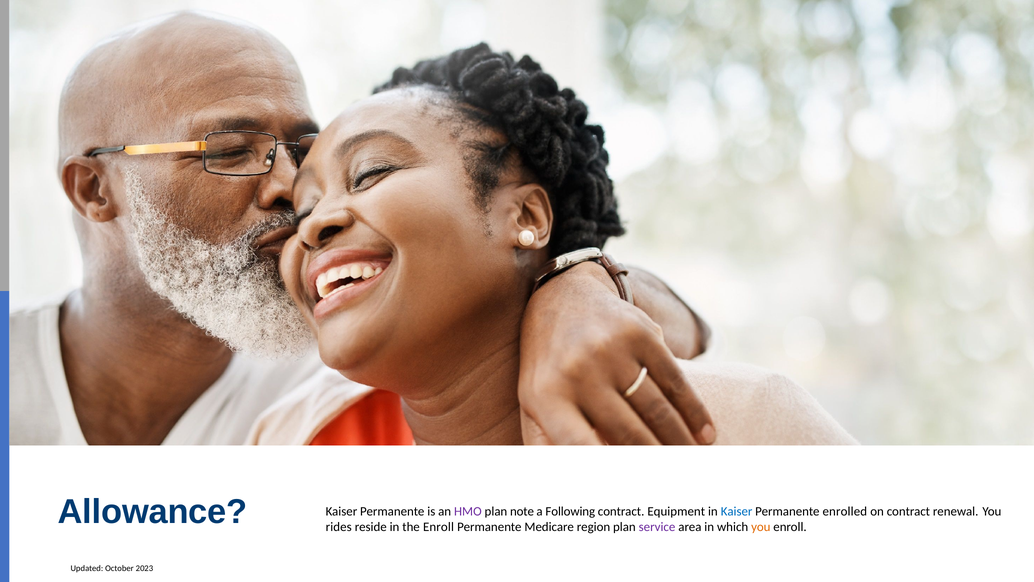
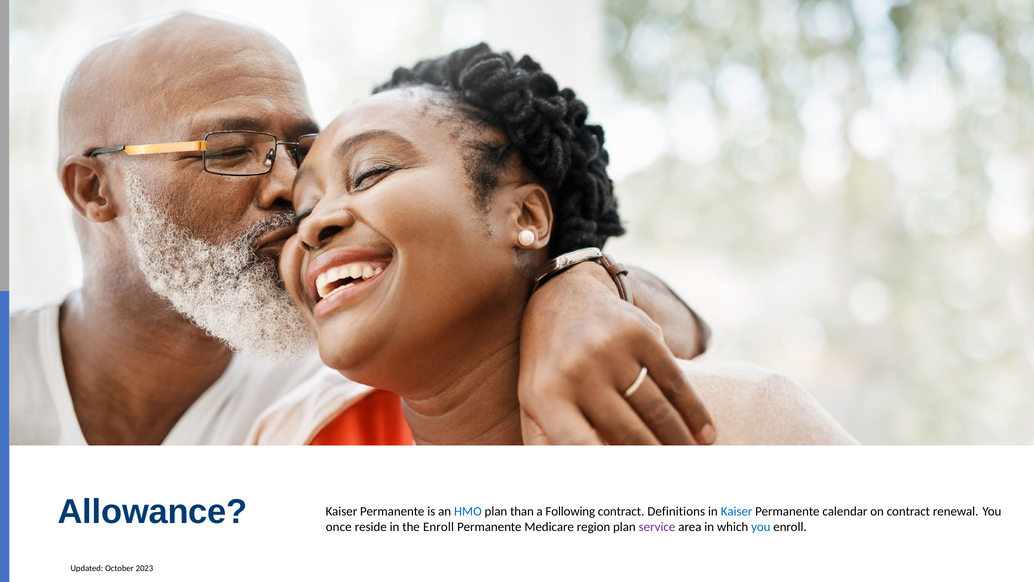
HMO colour: purple -> blue
note: note -> than
Equipment: Equipment -> Definitions
enrolled: enrolled -> calendar
rides: rides -> once
you at (761, 527) colour: orange -> blue
